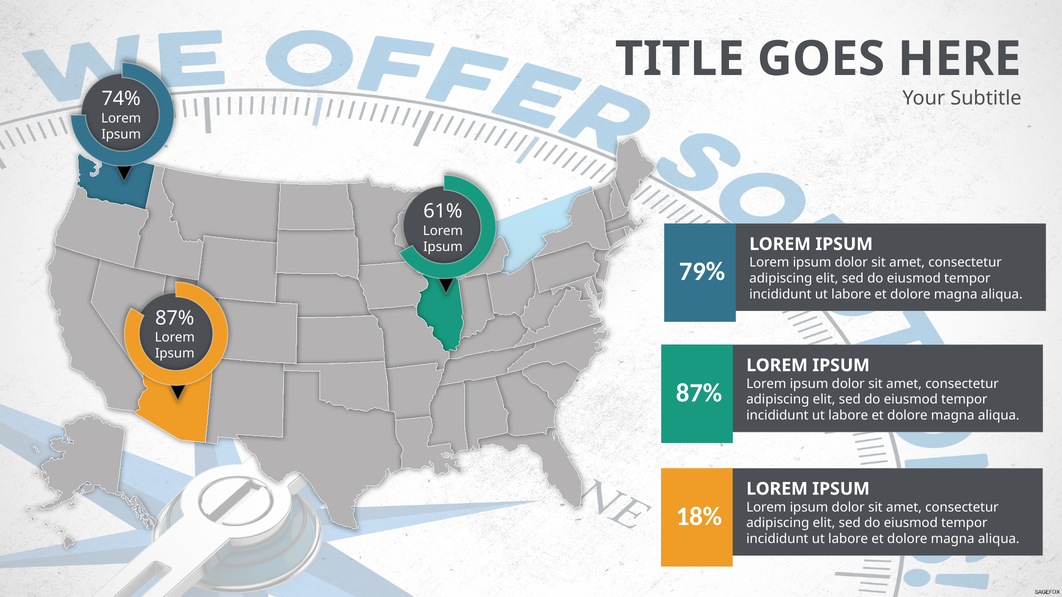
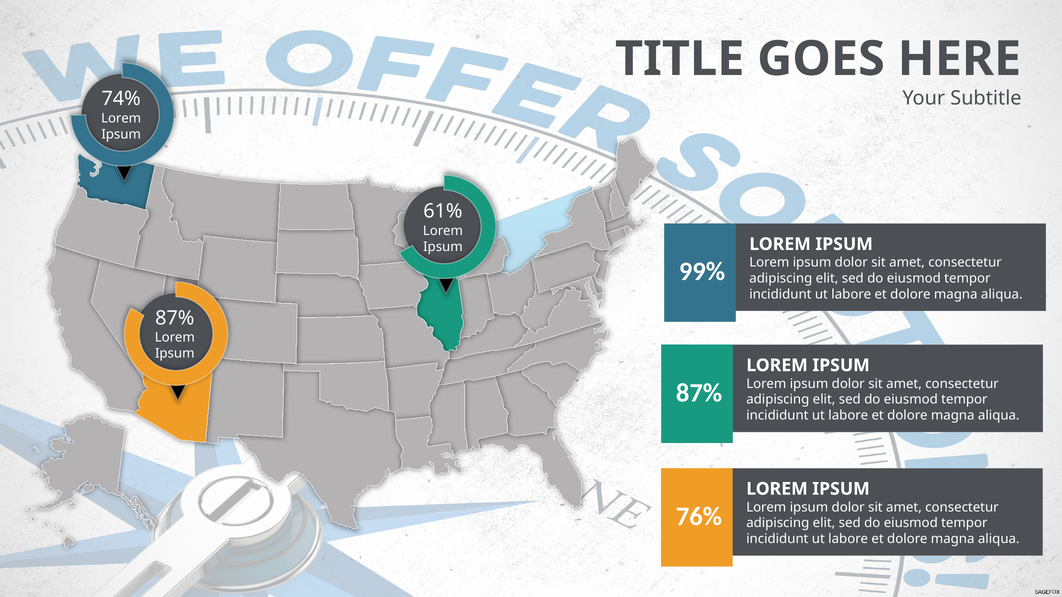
79%: 79% -> 99%
18%: 18% -> 76%
